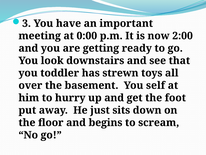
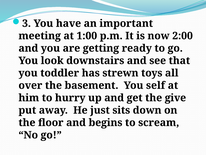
0:00: 0:00 -> 1:00
foot: foot -> give
